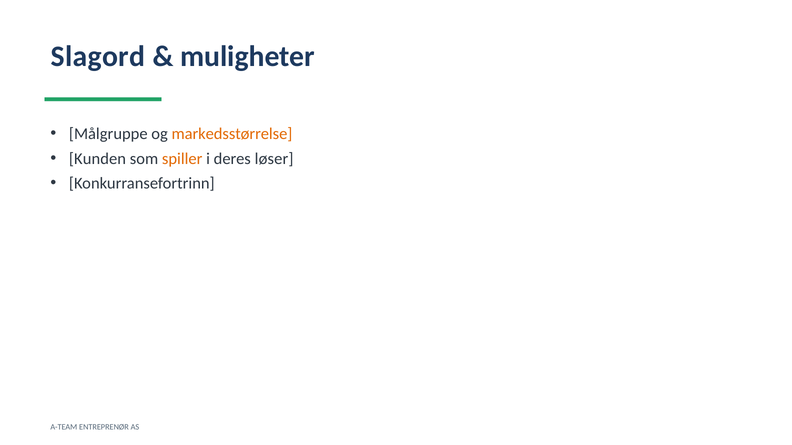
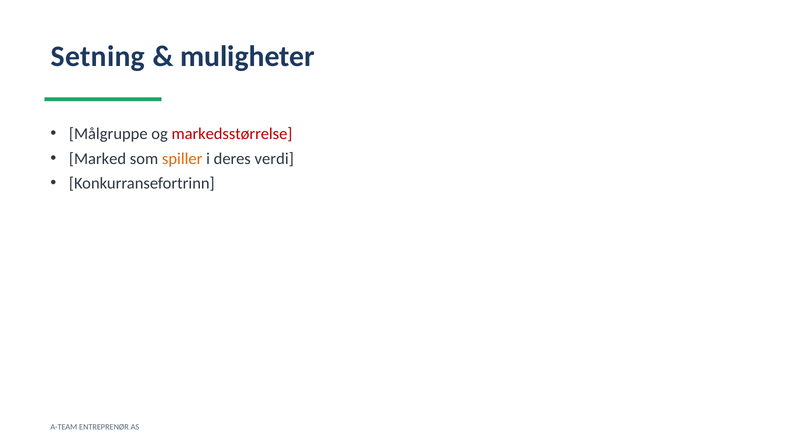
Slagord: Slagord -> Setning
markedsstørrelse colour: orange -> red
Kunden: Kunden -> Marked
løser: løser -> verdi
